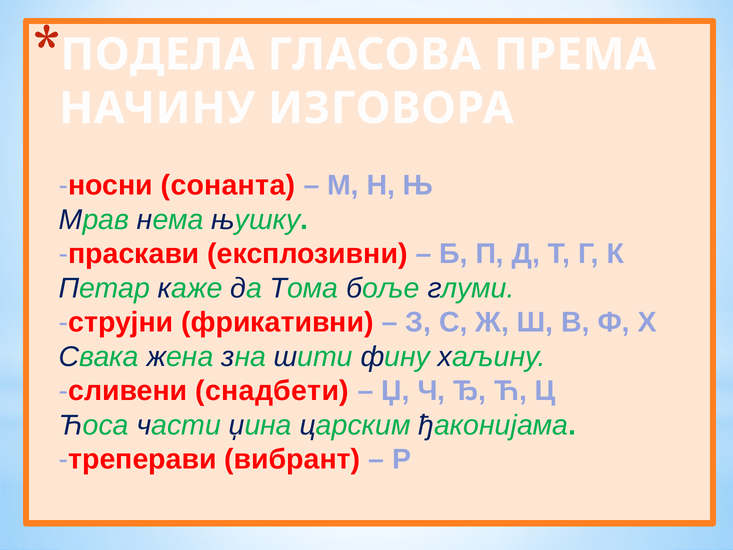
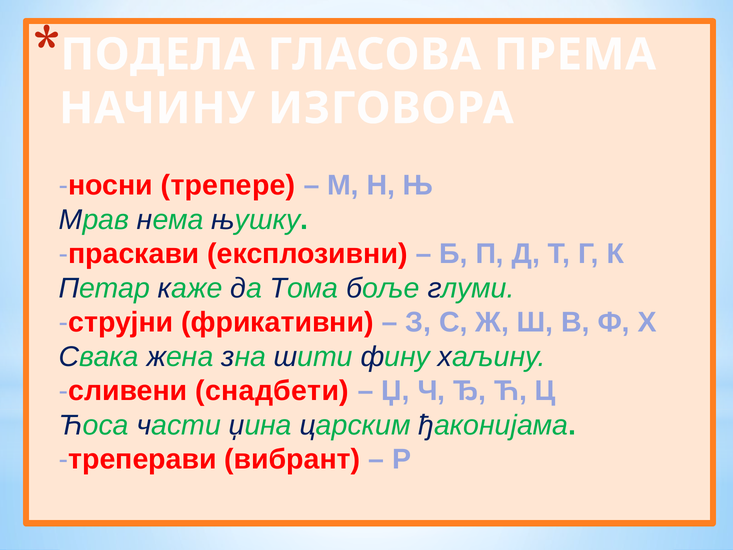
сонанта: сонанта -> трепере
